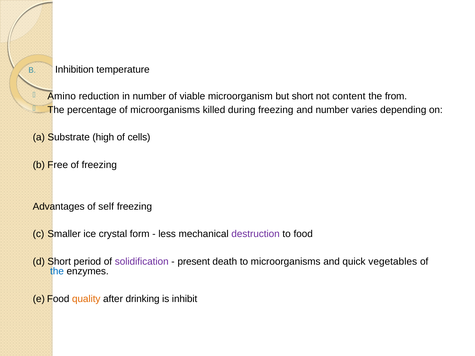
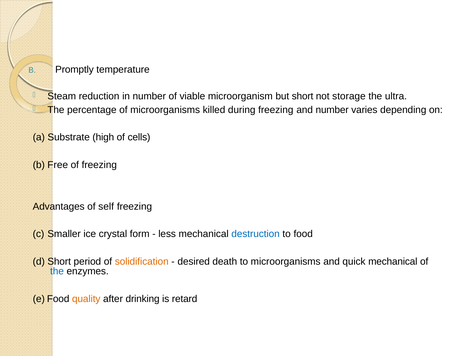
Inhibition: Inhibition -> Promptly
Amino: Amino -> Steam
content: content -> storage
from: from -> ultra
destruction colour: purple -> blue
solidification colour: purple -> orange
present: present -> desired
quick vegetables: vegetables -> mechanical
inhibit: inhibit -> retard
